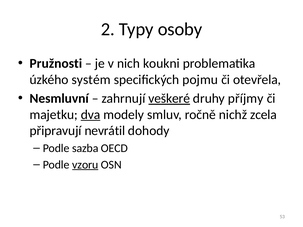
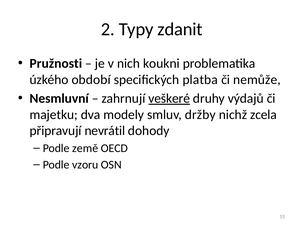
osoby: osoby -> zdanit
systém: systém -> období
pojmu: pojmu -> platba
otevřela: otevřela -> nemůže
příjmy: příjmy -> výdajů
dva underline: present -> none
ročně: ročně -> držby
sazba: sazba -> země
vzoru underline: present -> none
